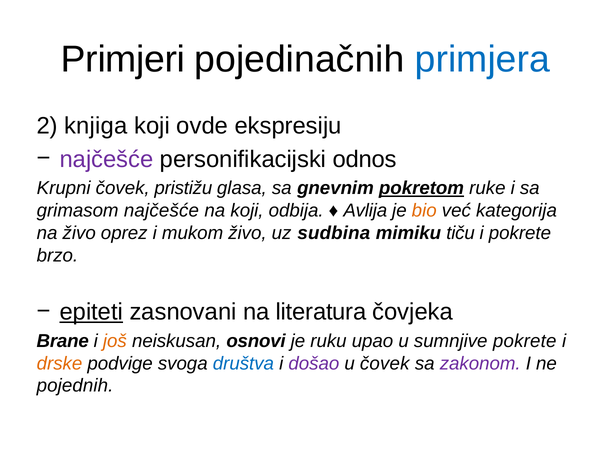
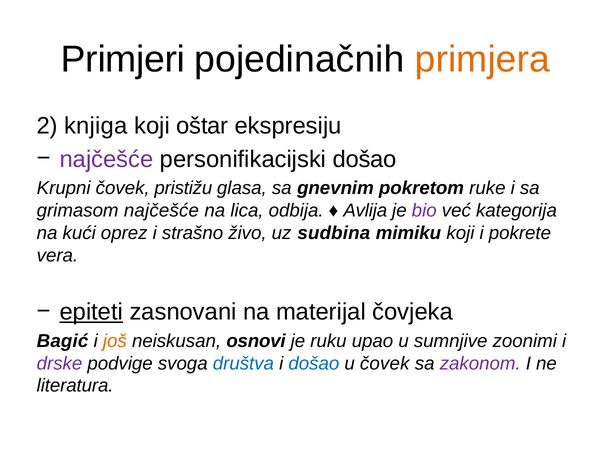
primjera colour: blue -> orange
ovde: ovde -> oštar
personifikacijski odnos: odnos -> došao
pokretom underline: present -> none
na koji: koji -> lica
bio colour: orange -> purple
na živo: živo -> kući
mukom: mukom -> strašno
mimiku tiču: tiču -> koji
brzo: brzo -> vera
literatura: literatura -> materijal
Brane: Brane -> Bagić
sumnjive pokrete: pokrete -> zoonimi
drske colour: orange -> purple
došao at (314, 363) colour: purple -> blue
pojednih: pojednih -> literatura
